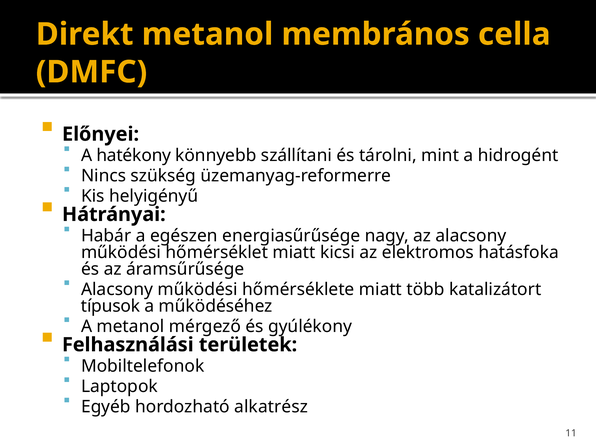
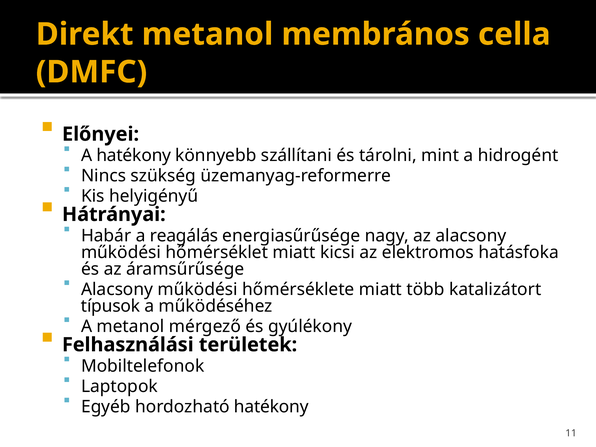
egészen: egészen -> reagálás
hordozható alkatrész: alkatrész -> hatékony
